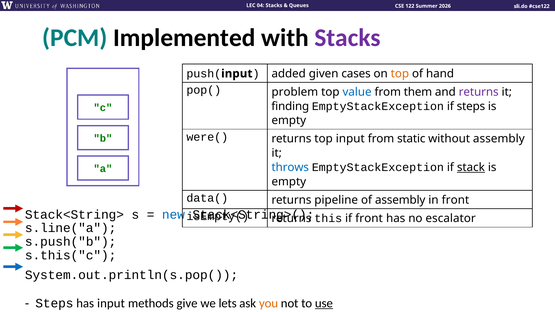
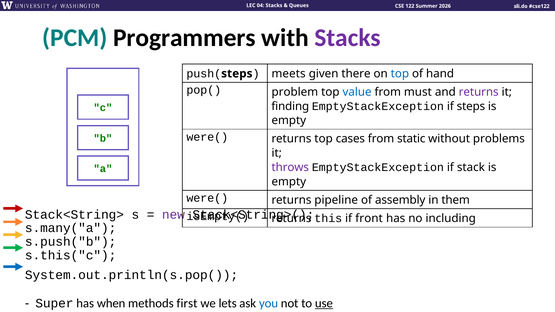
Implemented: Implemented -> Programmers
input at (237, 74): input -> steps
added: added -> meets
cases: cases -> there
top at (400, 74) colour: orange -> blue
them: them -> must
top input: input -> cases
without assembly: assembly -> problems
throws colour: blue -> purple
stack underline: present -> none
data( at (207, 198): data( -> were(
in front: front -> them
new colour: blue -> purple
escalator: escalator -> including
s.line("a: s.line("a -> s.many("a
Steps at (54, 303): Steps -> Super
has input: input -> when
give: give -> first
you colour: orange -> blue
